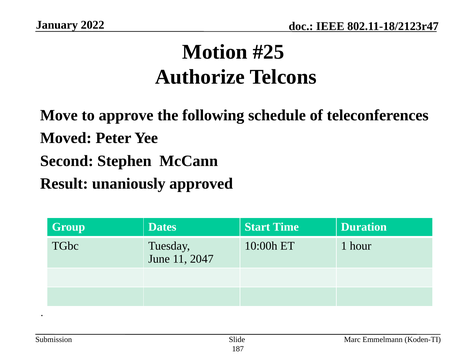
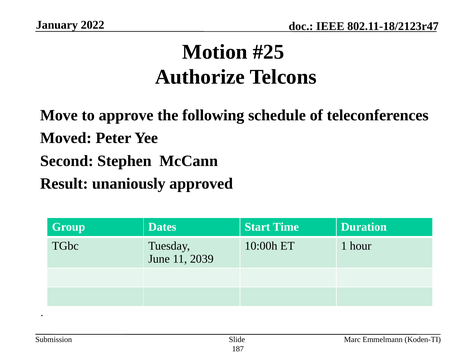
2047: 2047 -> 2039
